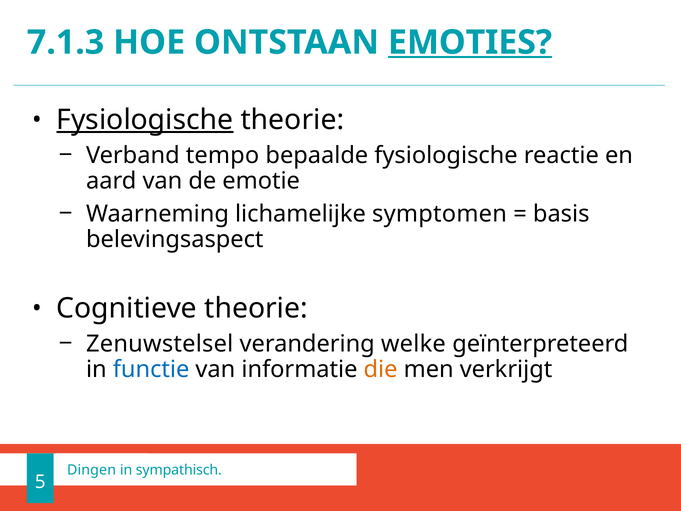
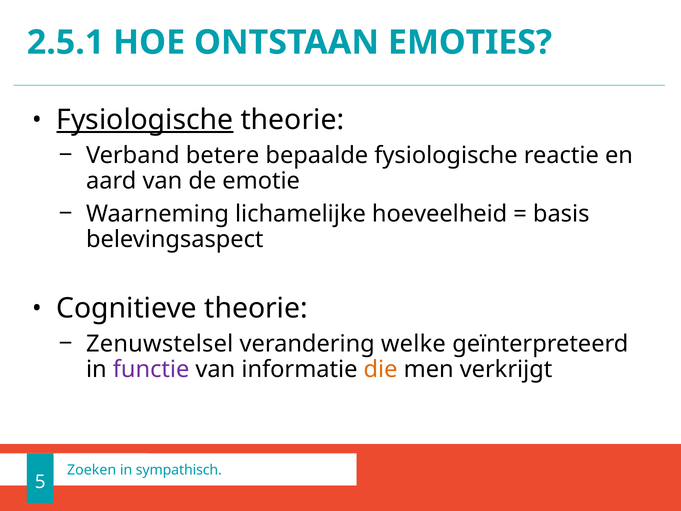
7.1.3: 7.1.3 -> 2.5.1
EMOTIES underline: present -> none
tempo: tempo -> betere
symptomen: symptomen -> hoeveelheid
functie colour: blue -> purple
Dingen: Dingen -> Zoeken
